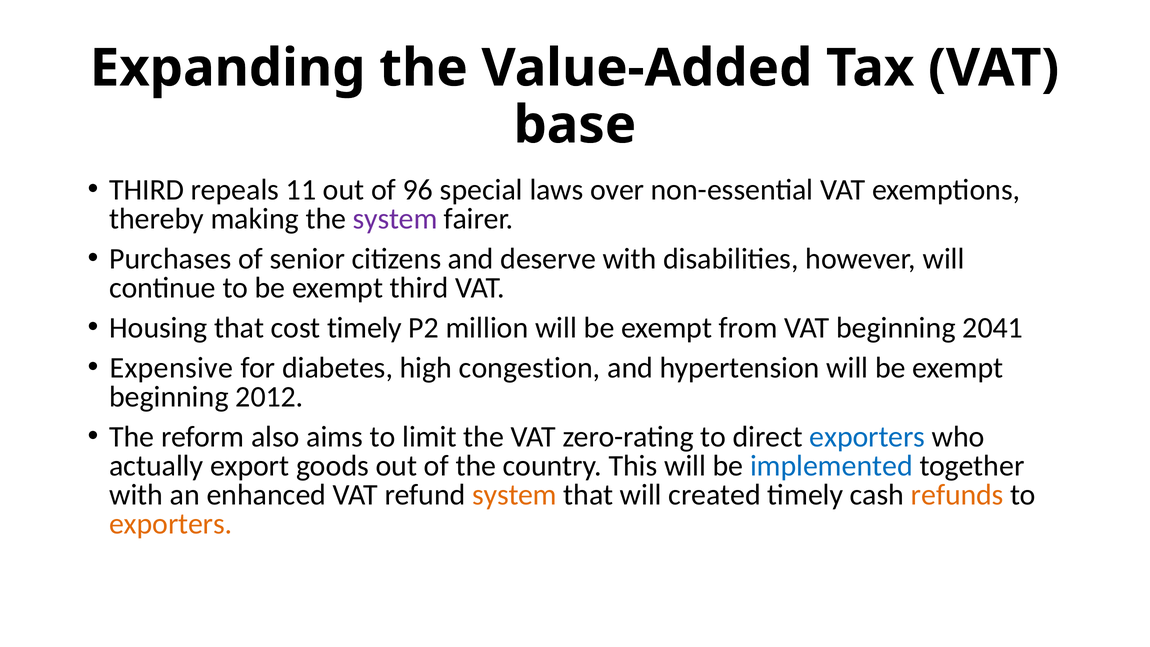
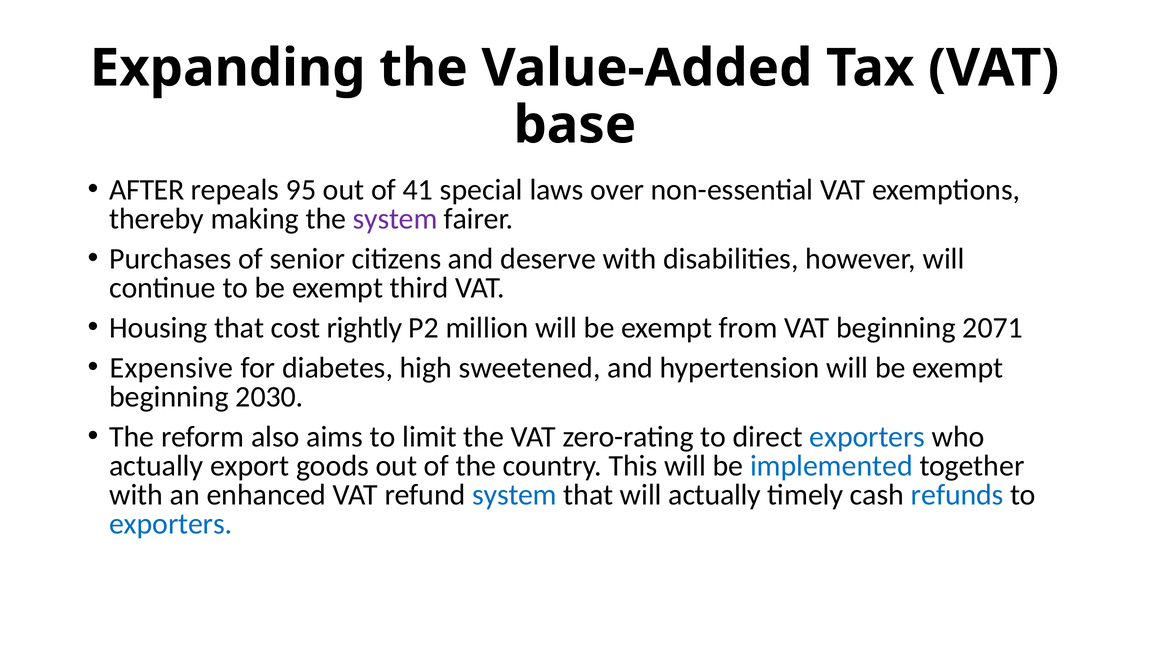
THIRD at (147, 190): THIRD -> AFTER
11: 11 -> 95
96: 96 -> 41
cost timely: timely -> rightly
2041: 2041 -> 2071
congestion: congestion -> sweetened
2012: 2012 -> 2030
system at (515, 495) colour: orange -> blue
will created: created -> actually
refunds colour: orange -> blue
exporters at (171, 524) colour: orange -> blue
